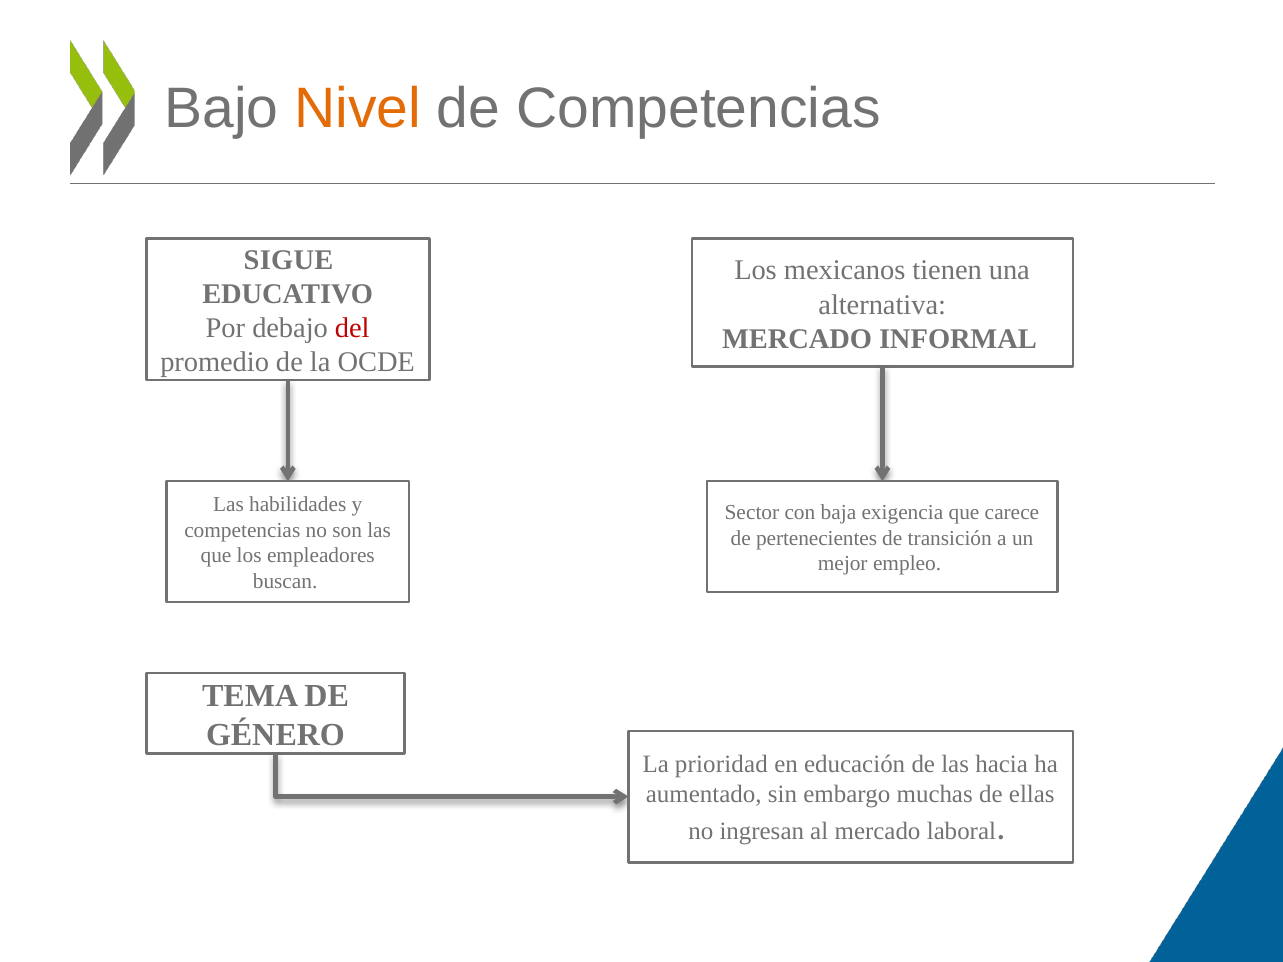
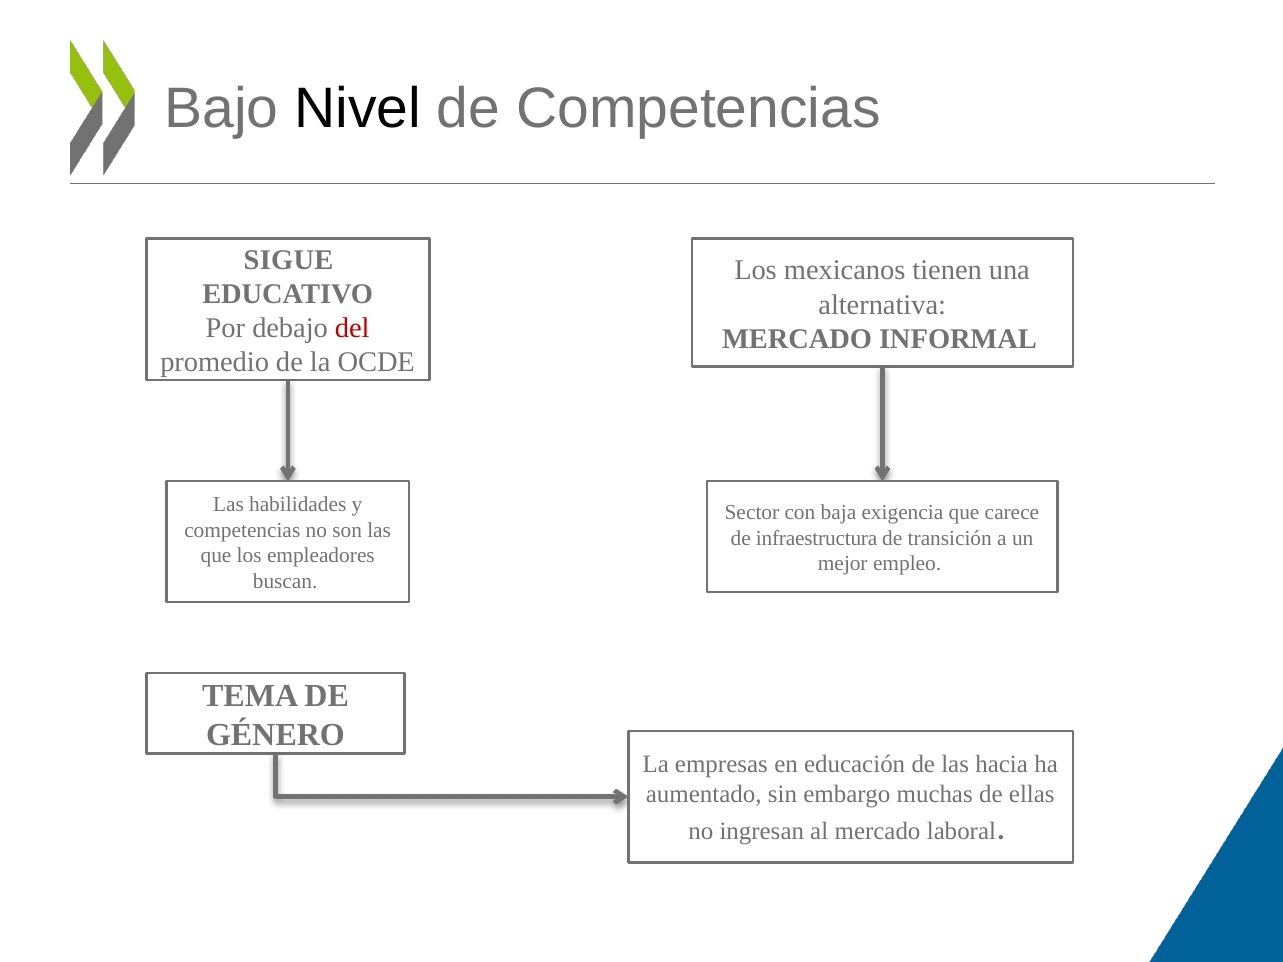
Nivel colour: orange -> black
pertenecientes: pertenecientes -> infraestructura
prioridad: prioridad -> empresas
